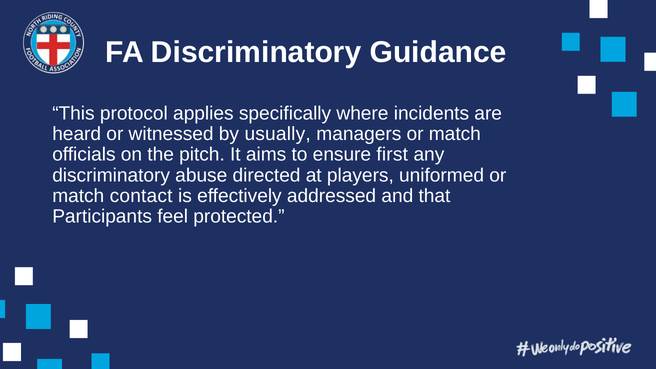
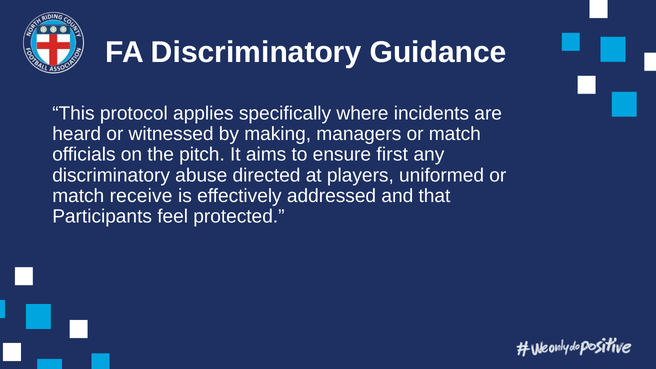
usually: usually -> making
contact: contact -> receive
